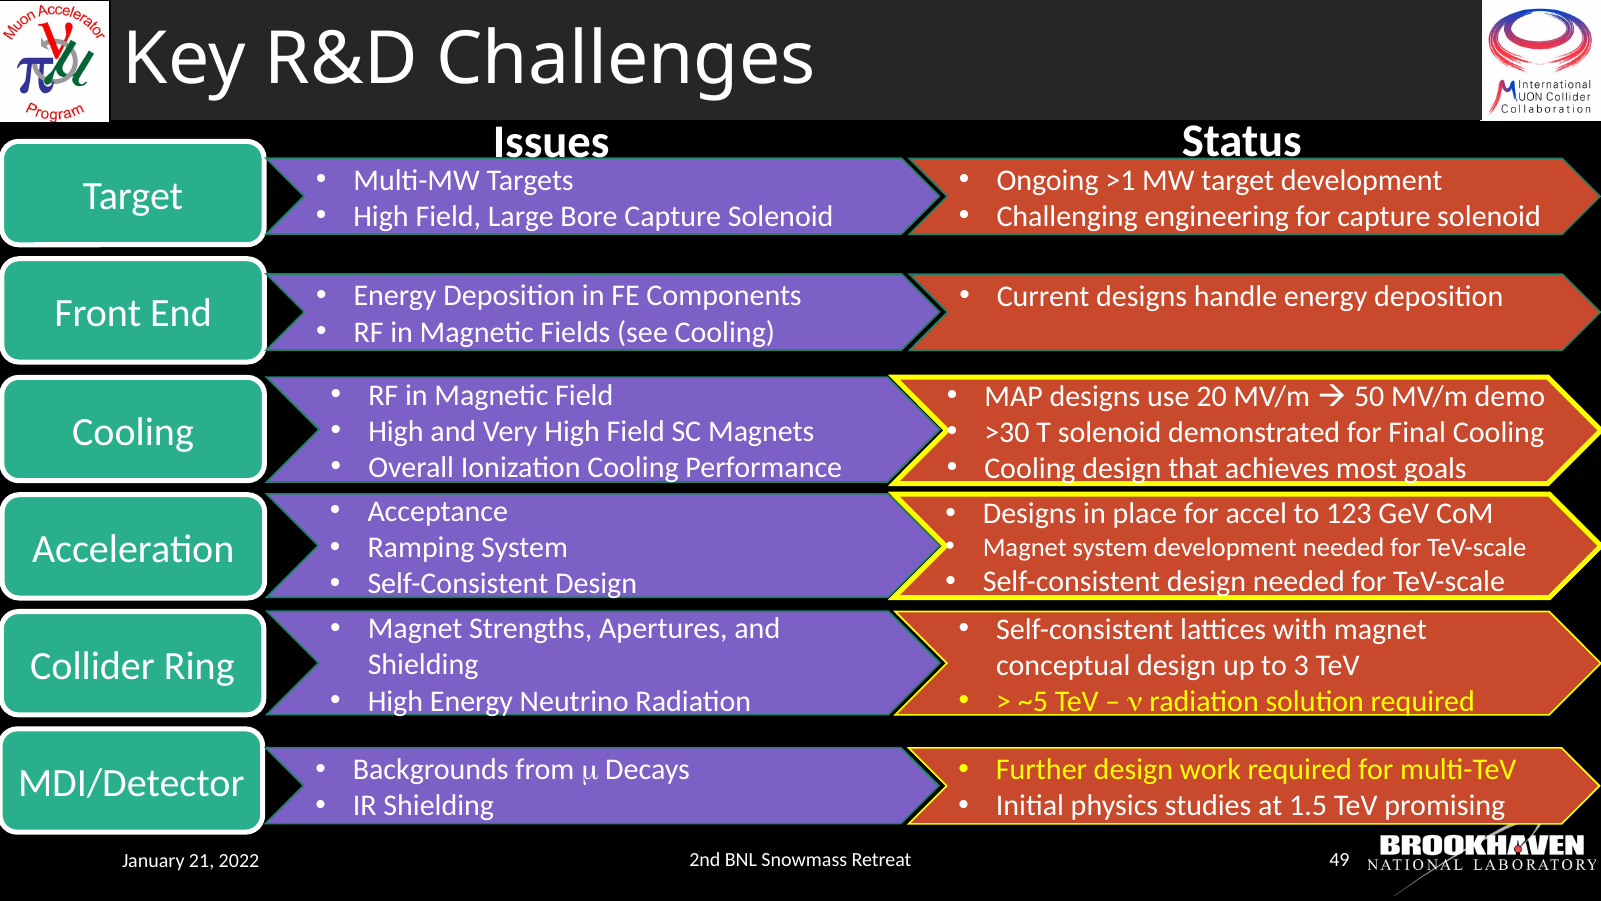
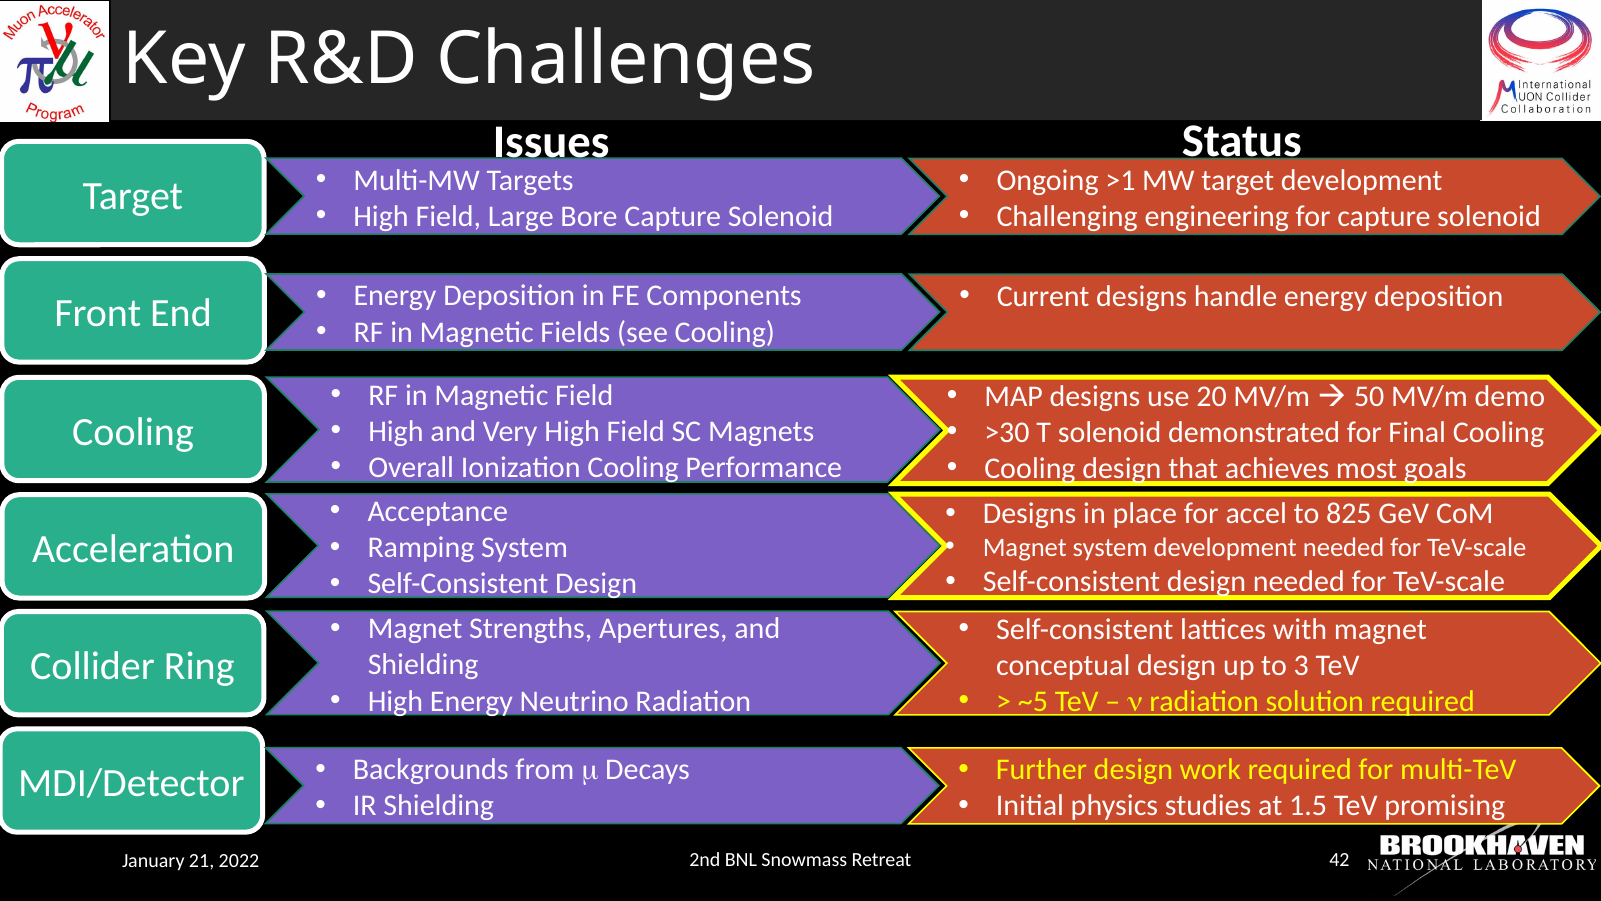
123: 123 -> 825
49: 49 -> 42
